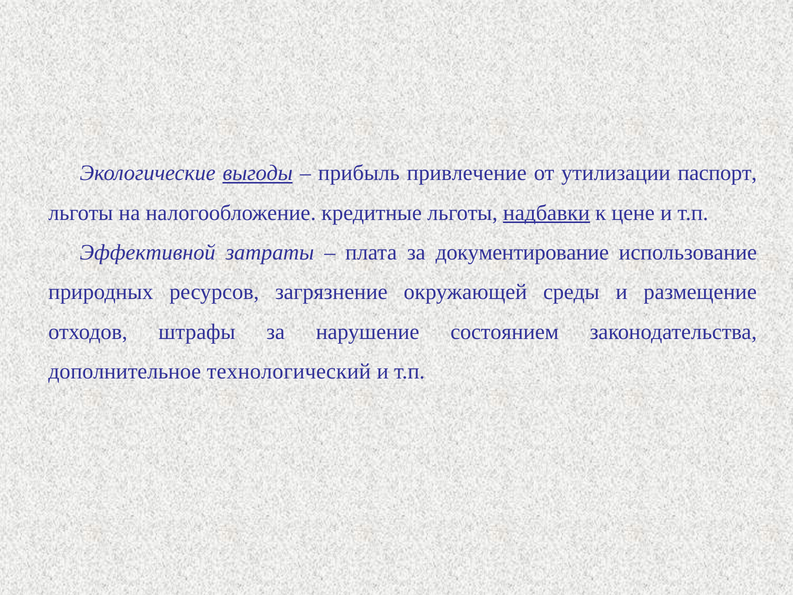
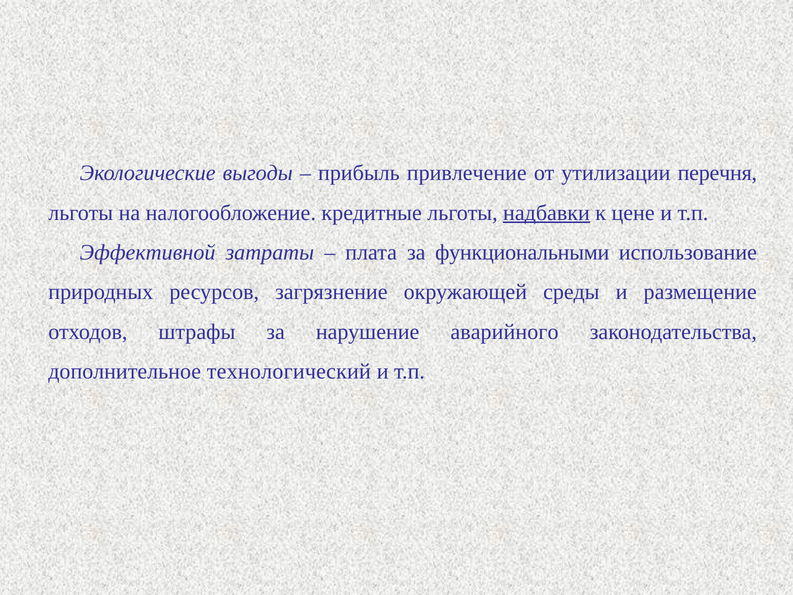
выгоды underline: present -> none
паспорт: паспорт -> перечня
документирование: документирование -> функциональными
состоянием: состоянием -> аварийного
